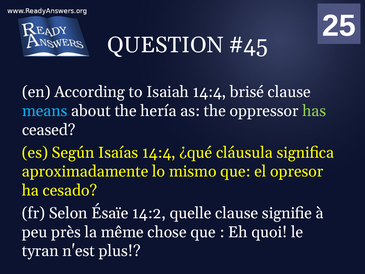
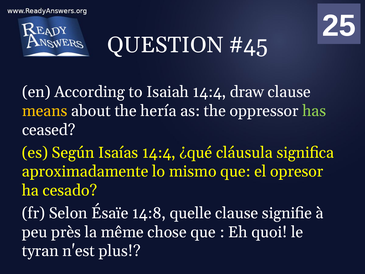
brisé: brisé -> draw
means colour: light blue -> yellow
14:2: 14:2 -> 14:8
